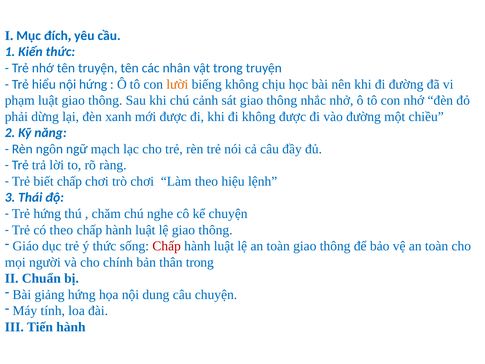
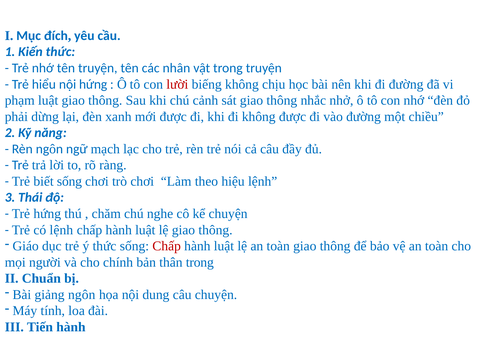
lười colour: orange -> red
biết chấp: chấp -> sống
có theo: theo -> lệnh
giảng hứng: hứng -> ngôn
